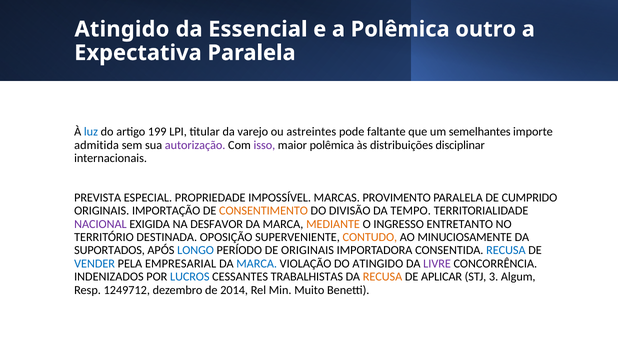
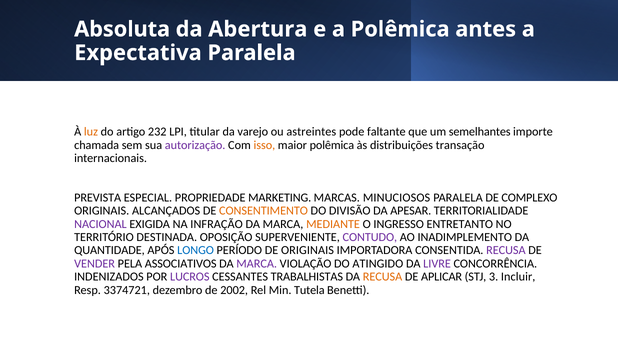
Atingido at (122, 29): Atingido -> Absoluta
Essencial: Essencial -> Abertura
outro: outro -> antes
luz colour: blue -> orange
199: 199 -> 232
admitida: admitida -> chamada
isso colour: purple -> orange
disciplinar: disciplinar -> transação
IMPOSSÍVEL: IMPOSSÍVEL -> MARKETING
PROVIMENTO: PROVIMENTO -> MINUCIOSOS
CUMPRIDO: CUMPRIDO -> COMPLEXO
IMPORTAÇÃO: IMPORTAÇÃO -> ALCANÇADOS
TEMPO: TEMPO -> APESAR
DESFAVOR: DESFAVOR -> INFRAÇÃO
CONTUDO colour: orange -> purple
MINUCIOSAMENTE: MINUCIOSAMENTE -> INADIMPLEMENTO
SUPORTADOS: SUPORTADOS -> QUANTIDADE
RECUSA at (506, 250) colour: blue -> purple
VENDER colour: blue -> purple
EMPRESARIAL: EMPRESARIAL -> ASSOCIATIVOS
MARCA at (257, 263) colour: blue -> purple
LUCROS colour: blue -> purple
Algum: Algum -> Incluir
1249712: 1249712 -> 3374721
2014: 2014 -> 2002
Muito: Muito -> Tutela
